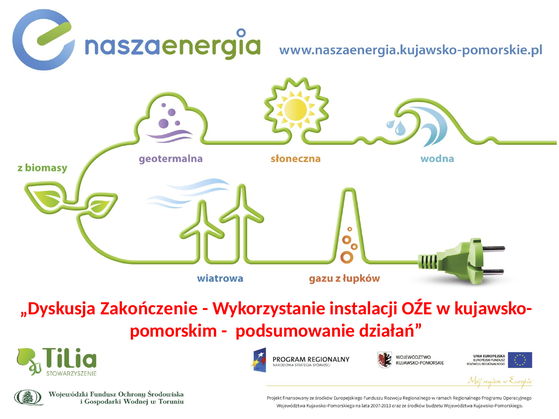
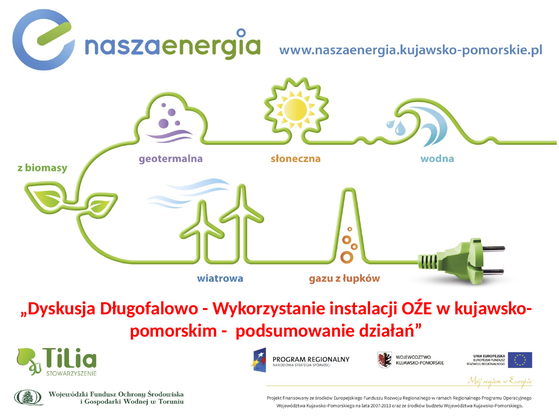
Zakończenie: Zakończenie -> Długofalowo
